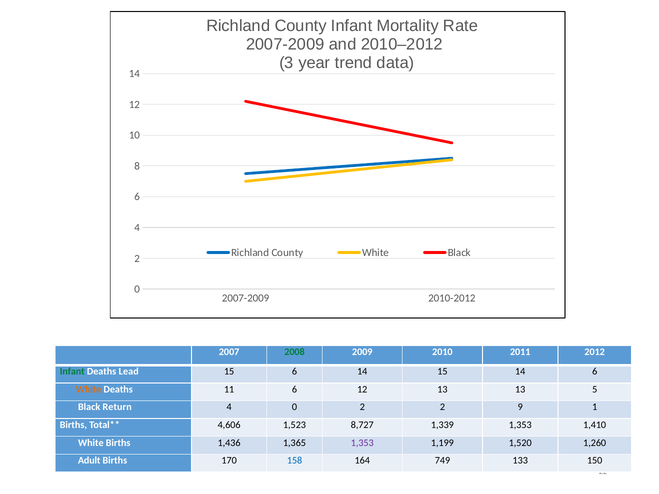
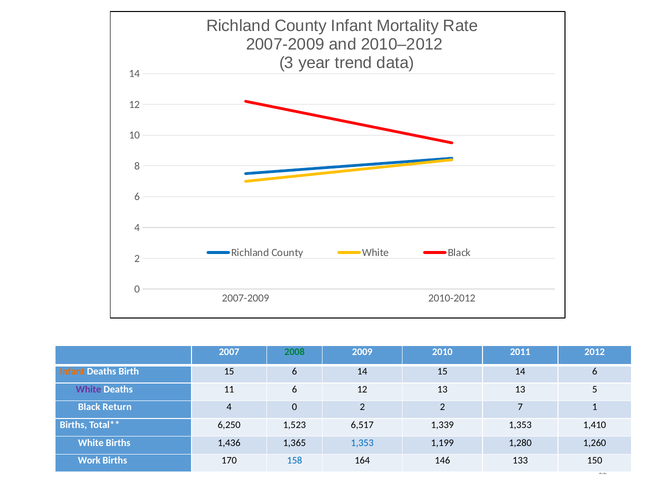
Infant at (72, 372) colour: green -> orange
Lead: Lead -> Birth
White at (89, 390) colour: orange -> purple
9: 9 -> 7
4,606: 4,606 -> 6,250
8,727: 8,727 -> 6,517
1,353 at (362, 443) colour: purple -> blue
1,520: 1,520 -> 1,280
Adult: Adult -> Work
749: 749 -> 146
